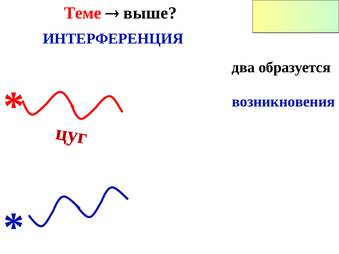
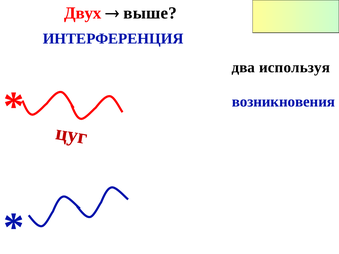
Теме: Теме -> Двух
образуется: образуется -> используя
